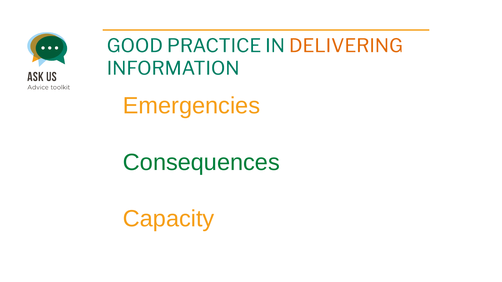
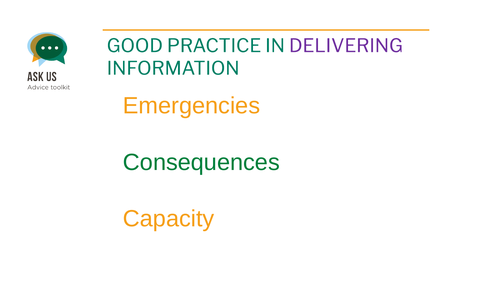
DELIVERING colour: orange -> purple
